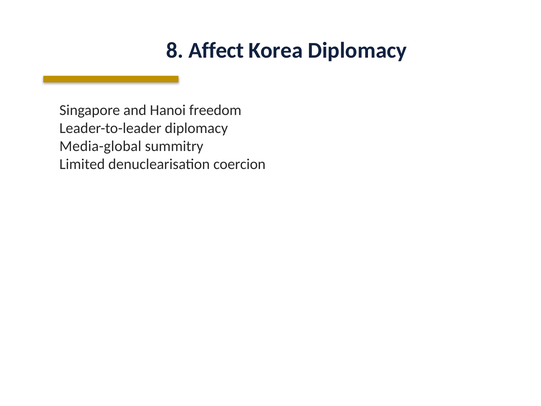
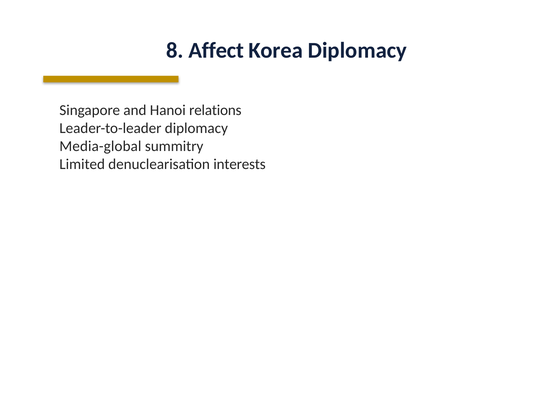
freedom: freedom -> relations
coercion: coercion -> interests
